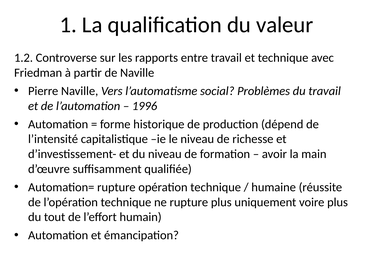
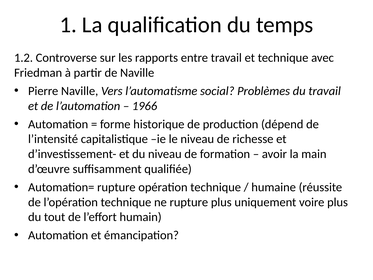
valeur: valeur -> temps
1996: 1996 -> 1966
